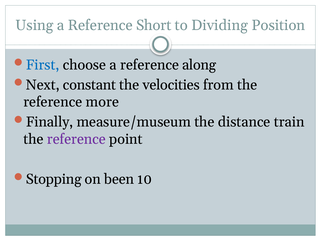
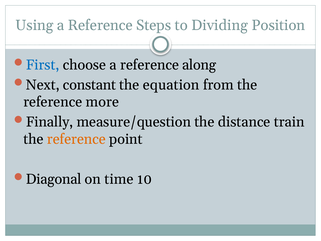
Short: Short -> Steps
velocities: velocities -> equation
measure/museum: measure/museum -> measure/question
reference at (76, 139) colour: purple -> orange
Stopping: Stopping -> Diagonal
been: been -> time
